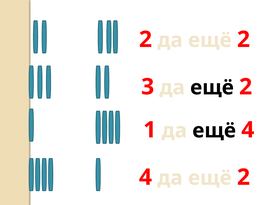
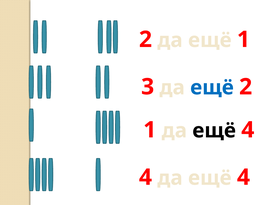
2 да ещё 2: 2 -> 1
ещё at (212, 88) colour: black -> blue
4 да ещё 2: 2 -> 4
